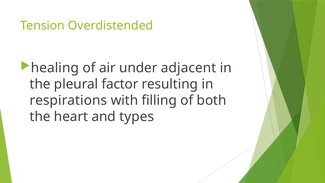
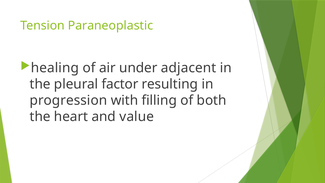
Overdistended: Overdistended -> Paraneoplastic
respirations: respirations -> progression
types: types -> value
